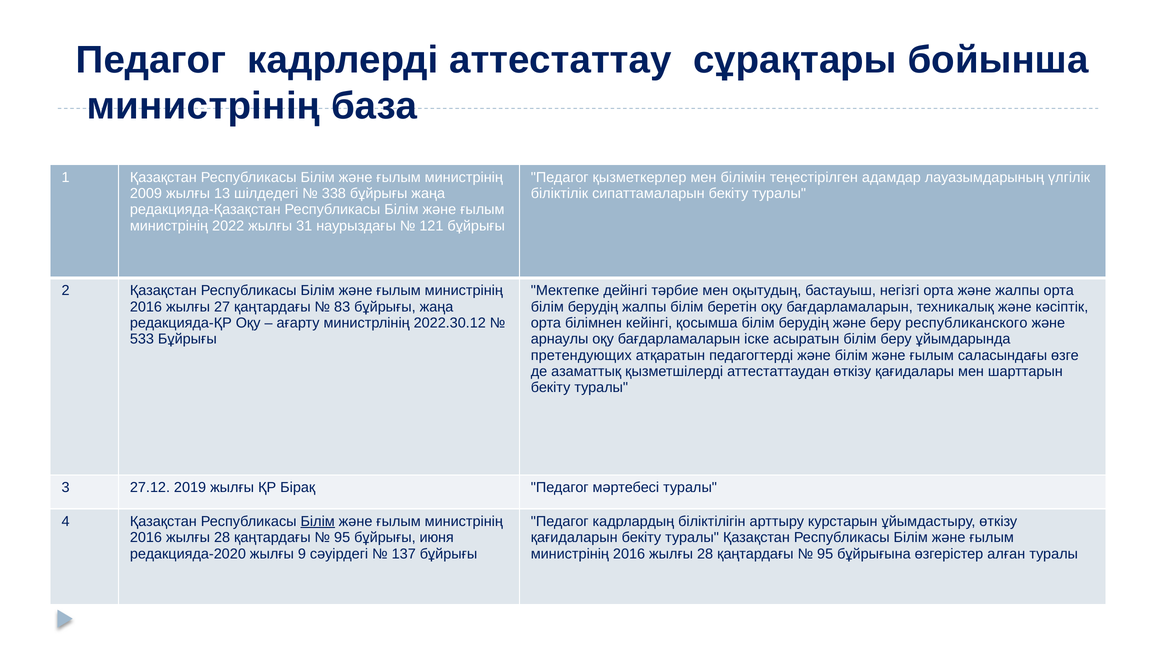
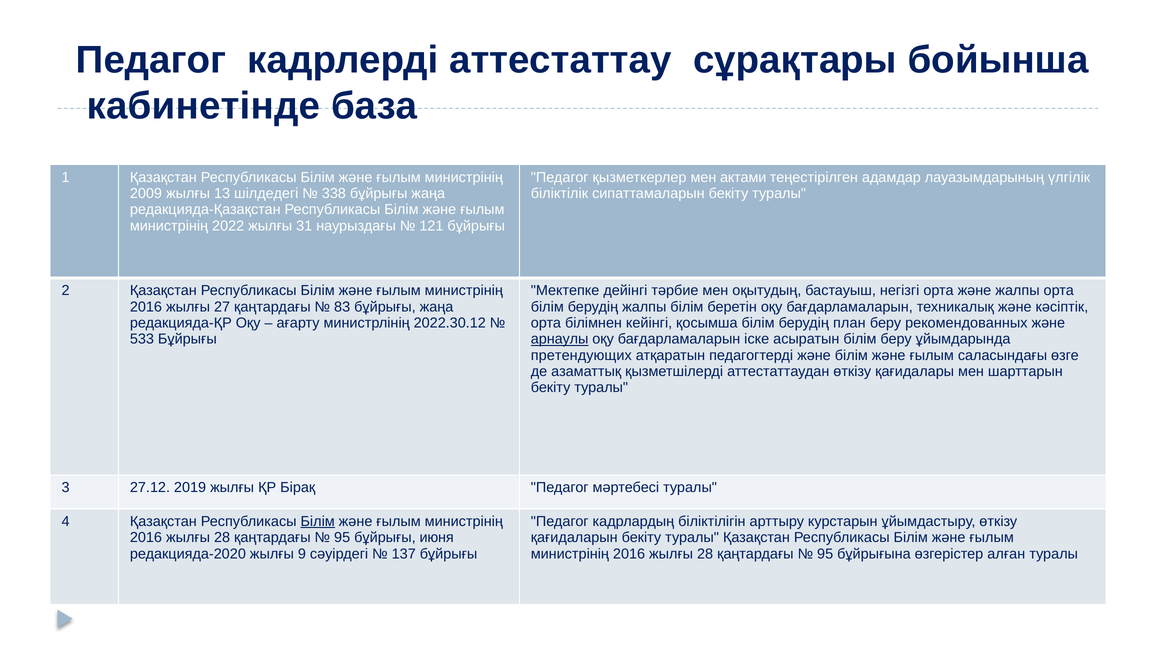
министрінің at (203, 106): министрінің -> кабинетінде
білімін: білімін -> актами
берудің және: және -> план
республиканского: республиканского -> рекомендованных
арнаулы underline: none -> present
